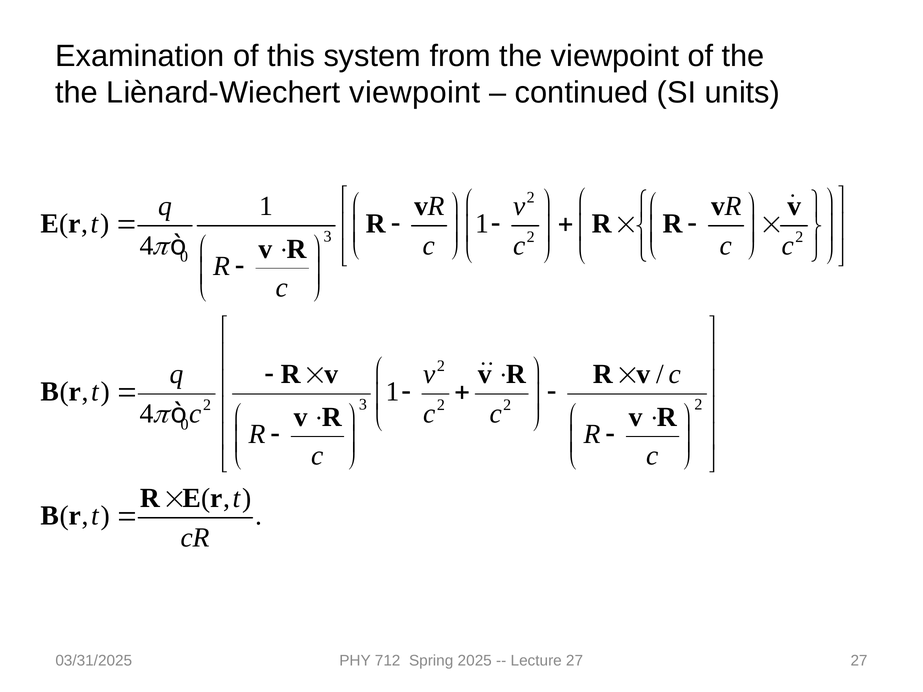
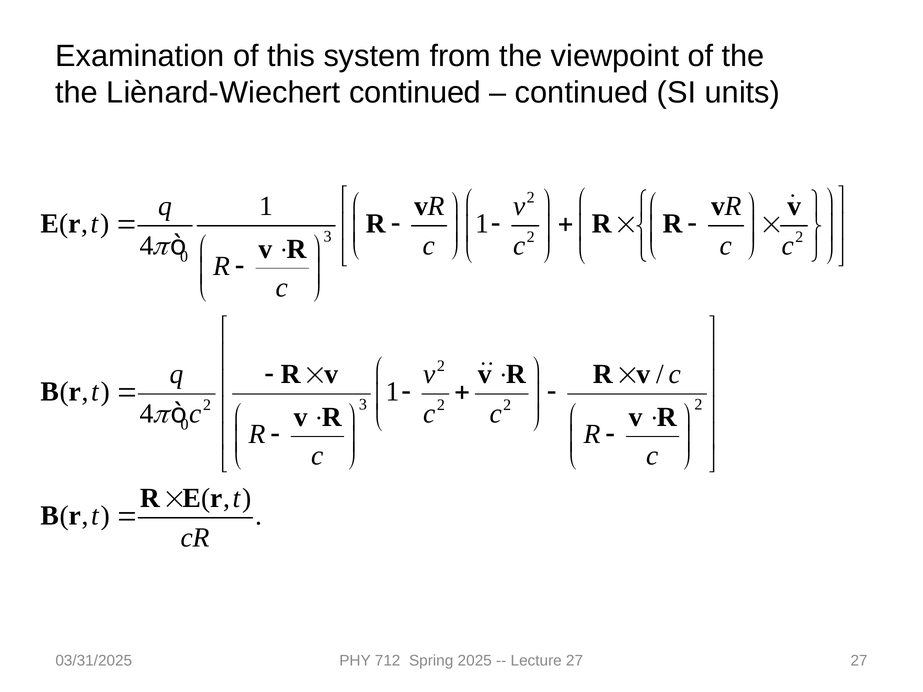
Liènard-Wiechert viewpoint: viewpoint -> continued
